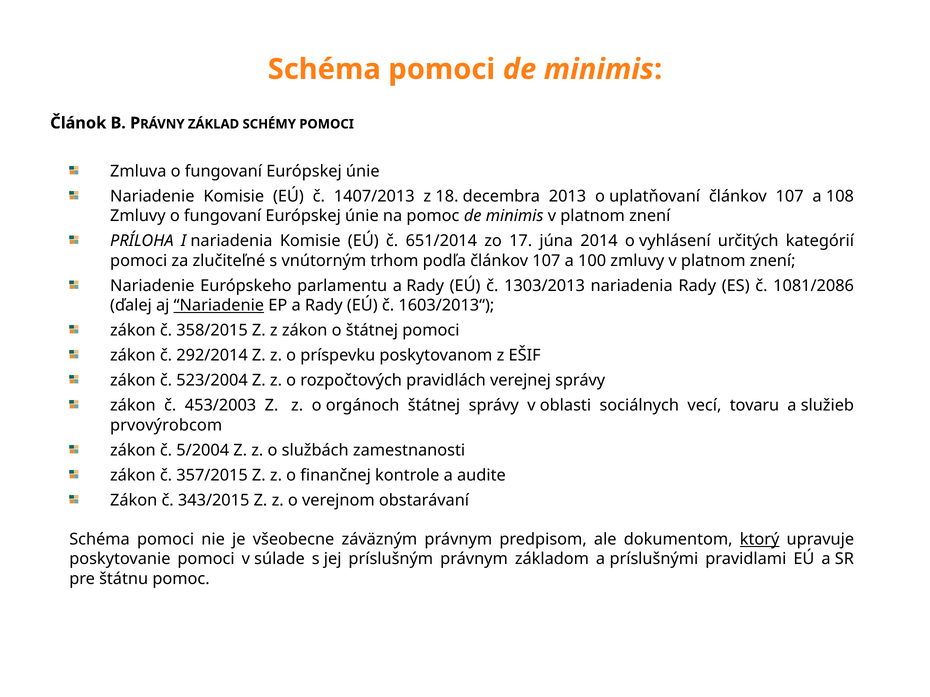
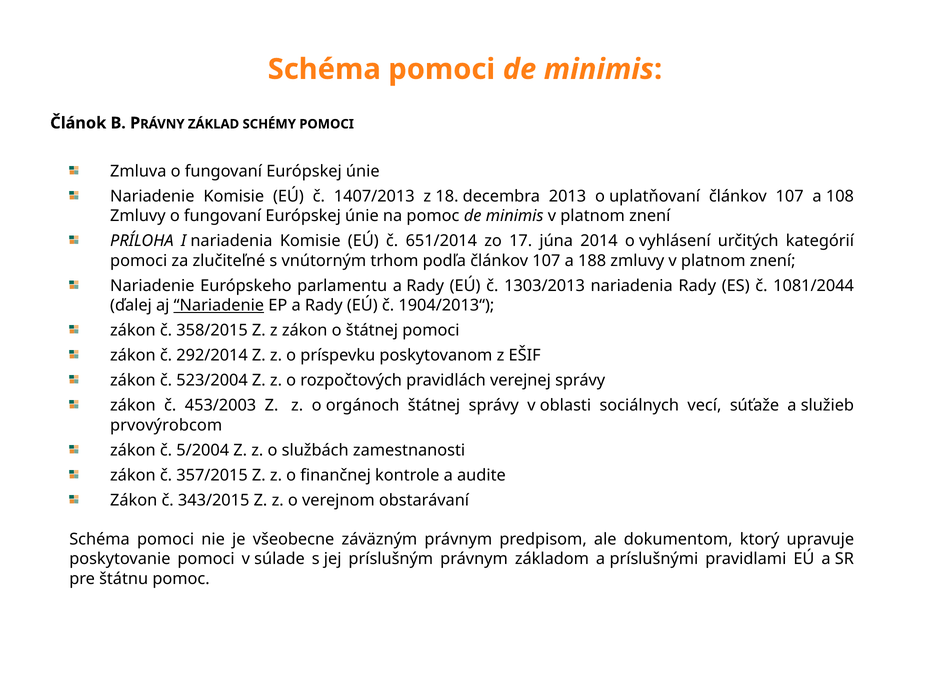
100: 100 -> 188
1081/2086: 1081/2086 -> 1081/2044
1603/2013“: 1603/2013“ -> 1904/2013“
tovaru: tovaru -> súťaže
ktorý underline: present -> none
